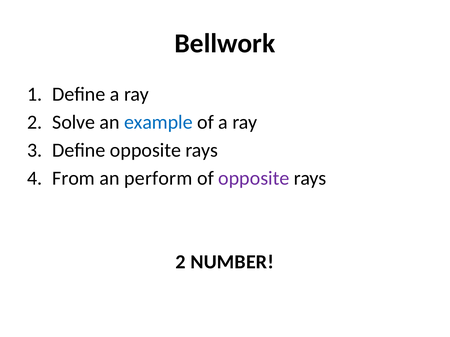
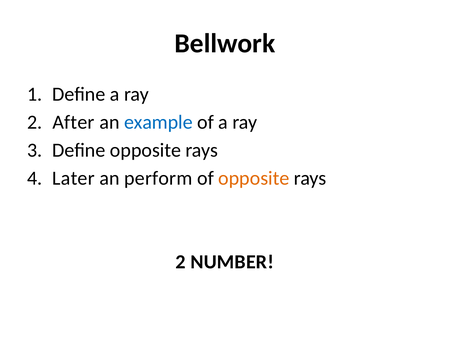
Solve: Solve -> After
From: From -> Later
opposite at (254, 178) colour: purple -> orange
